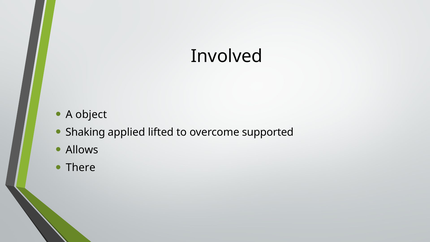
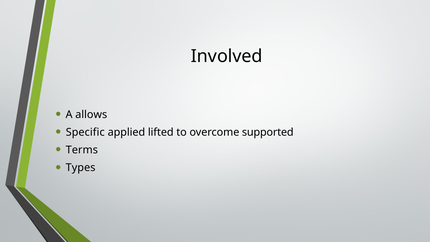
object: object -> allows
Shaking: Shaking -> Specific
Allows: Allows -> Terms
There: There -> Types
